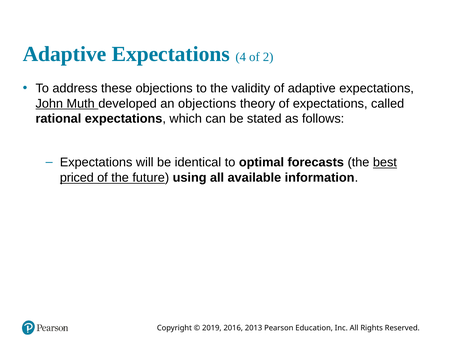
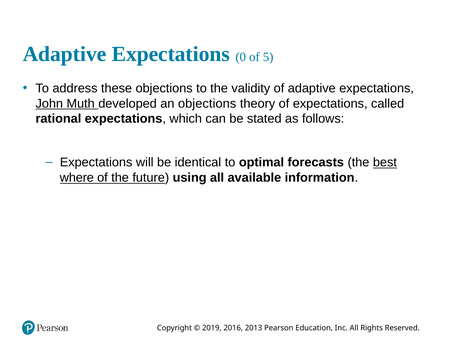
4: 4 -> 0
2: 2 -> 5
priced: priced -> where
